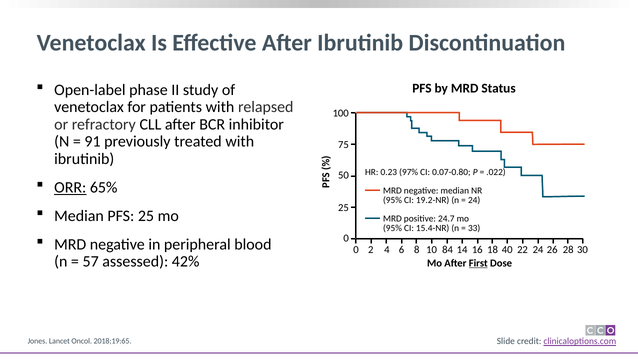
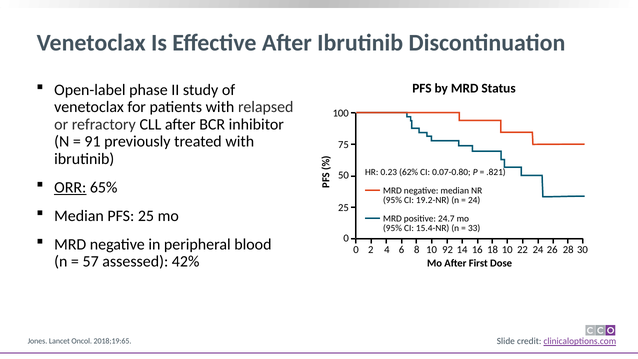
97%: 97% -> 62%
.022: .022 -> .821
84: 84 -> 92
18 40: 40 -> 10
First underline: present -> none
